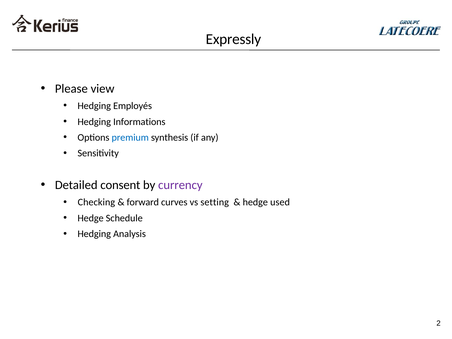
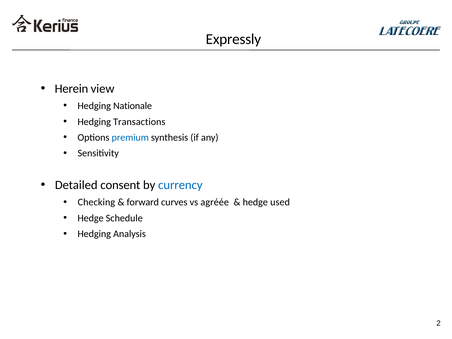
Please: Please -> Herein
Employés: Employés -> Nationale
Informations: Informations -> Transactions
currency colour: purple -> blue
setting: setting -> agréée
